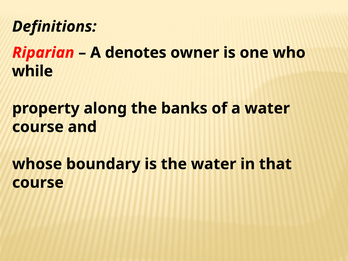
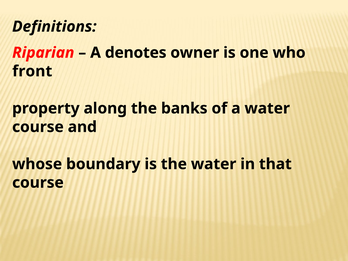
while: while -> front
